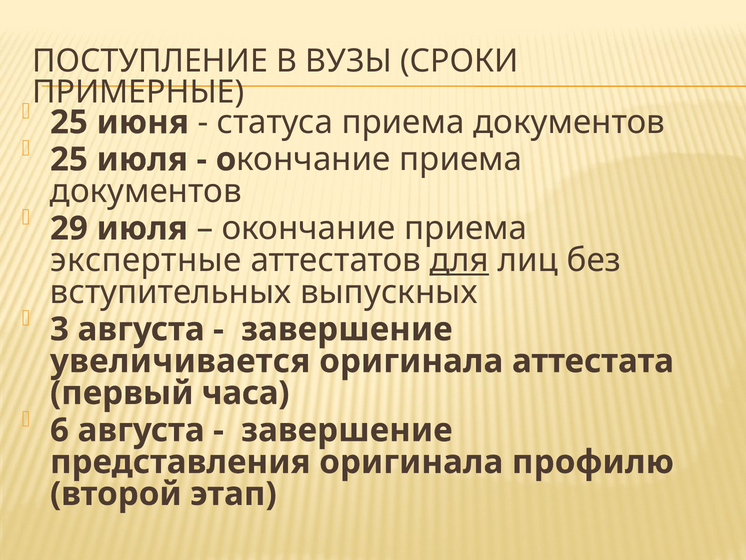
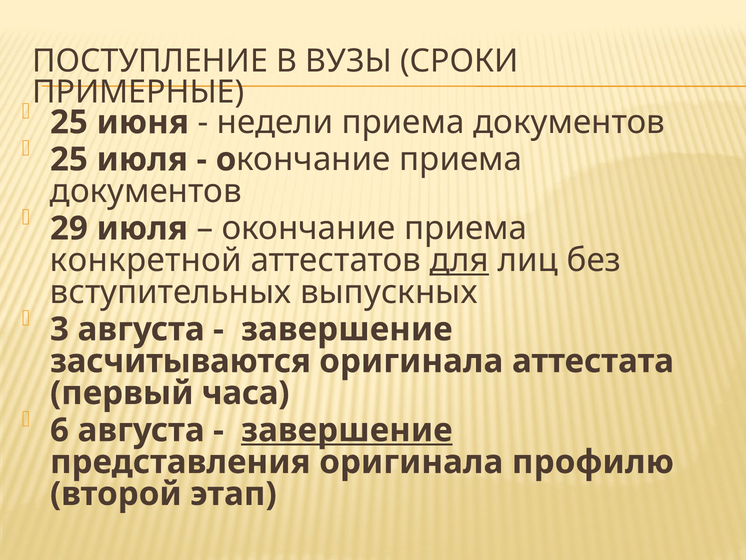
статуса: статуса -> недели
экспертные: экспертные -> конкретной
увеличивается: увеличивается -> засчитываются
завершение at (347, 430) underline: none -> present
